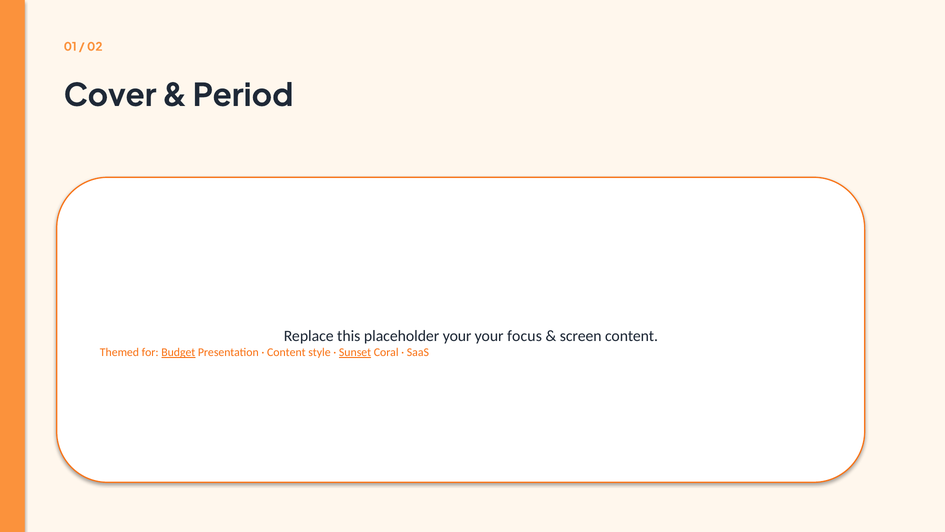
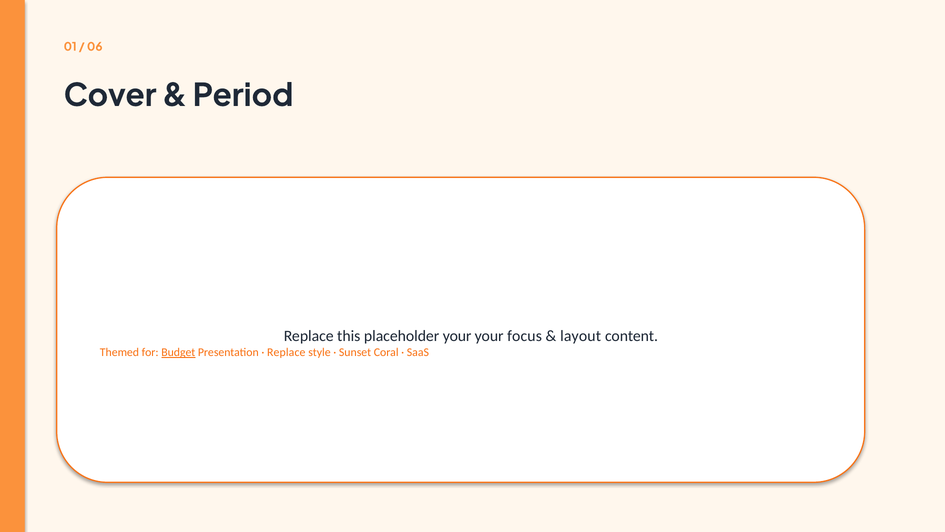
02: 02 -> 06
screen: screen -> layout
Content at (286, 352): Content -> Replace
Sunset underline: present -> none
